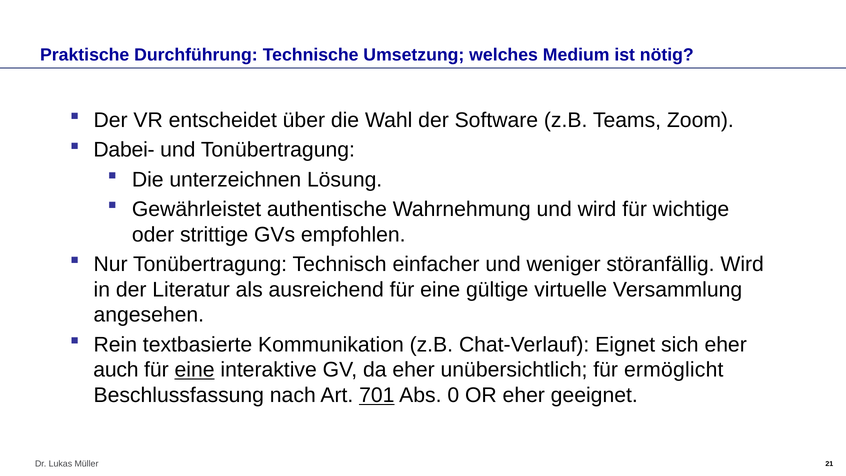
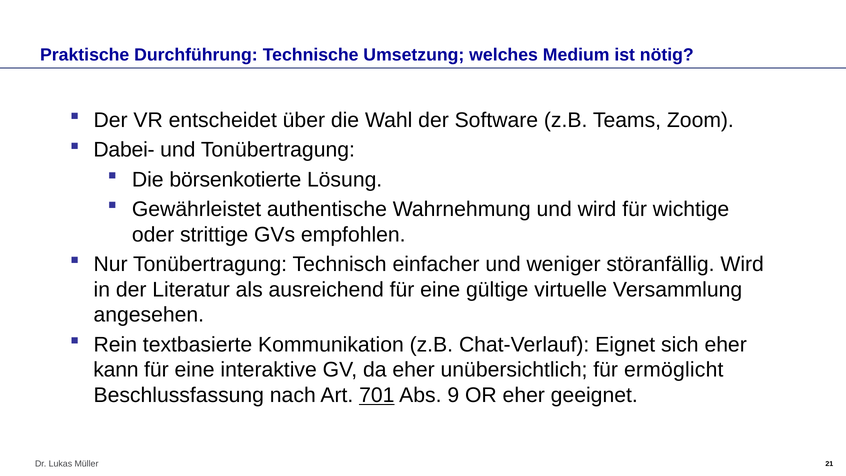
unterzeichnen: unterzeichnen -> börsenkotierte
auch: auch -> kann
eine at (195, 370) underline: present -> none
0: 0 -> 9
